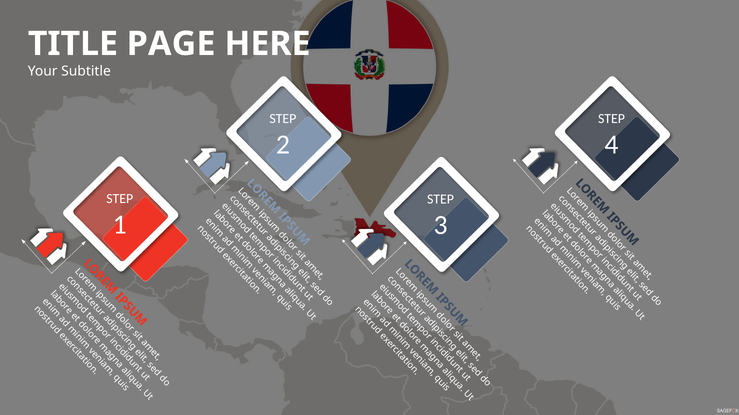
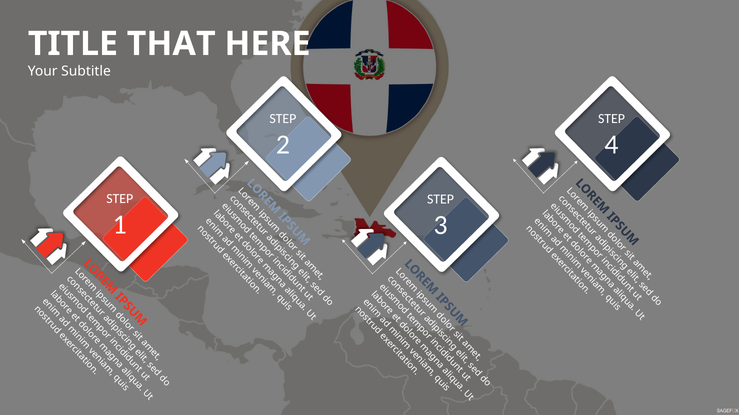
PAGE: PAGE -> THAT
